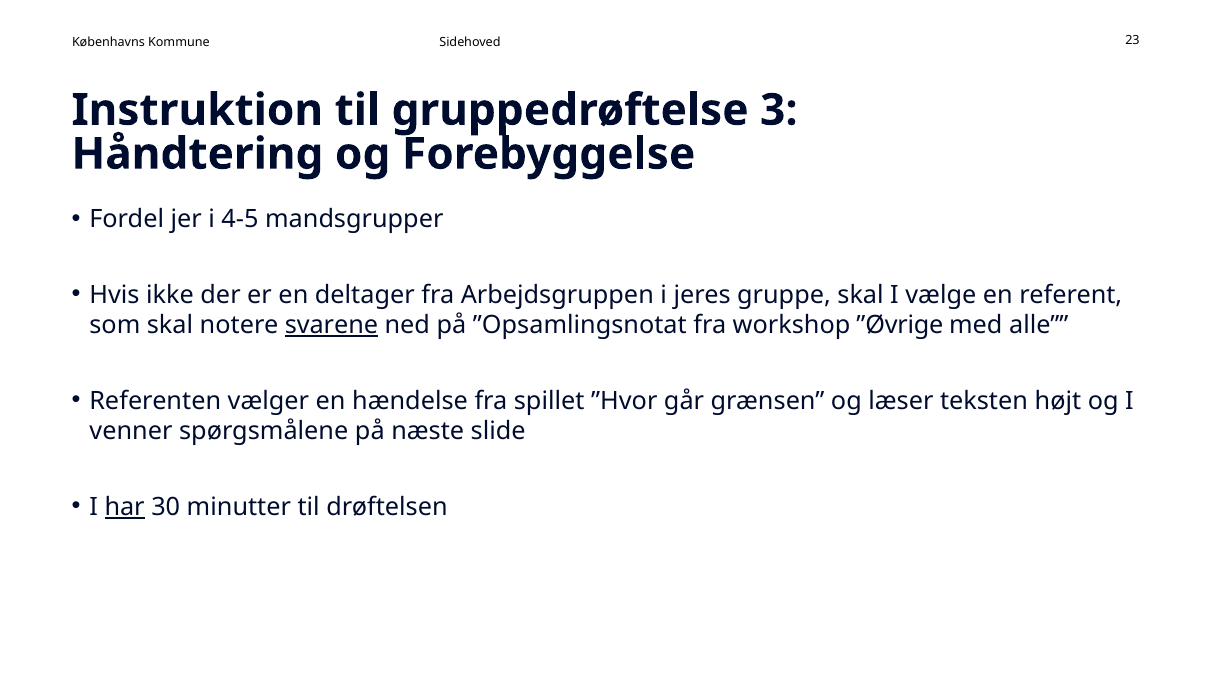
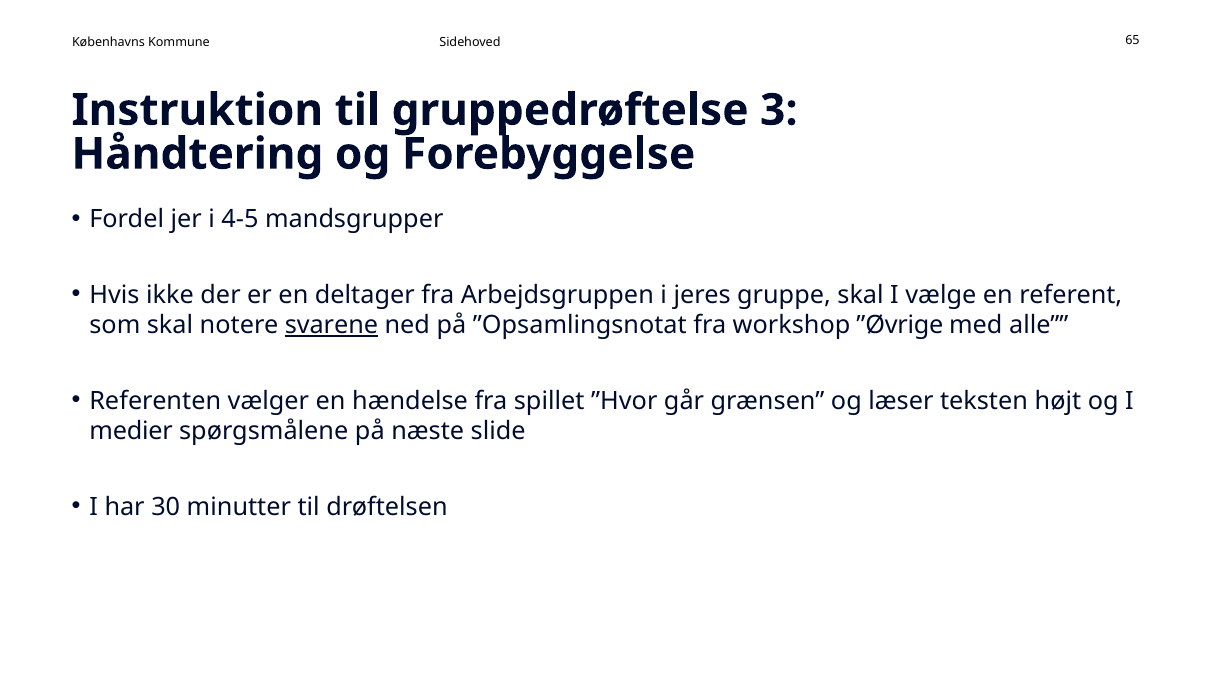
23: 23 -> 65
venner: venner -> medier
har underline: present -> none
